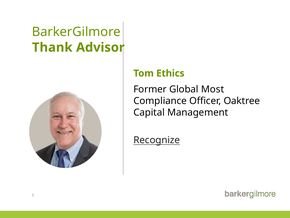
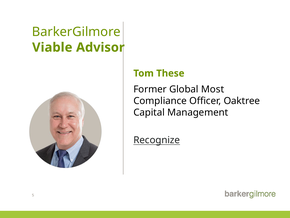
Thank: Thank -> Viable
Ethics: Ethics -> These
